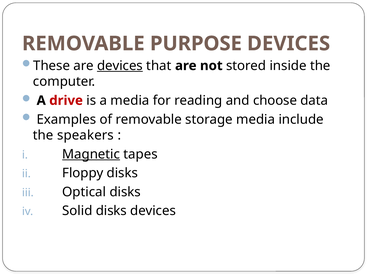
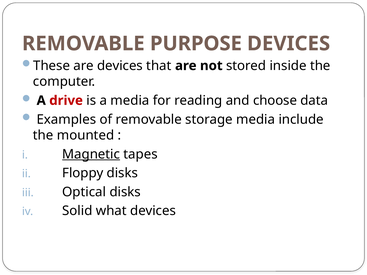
devices at (120, 66) underline: present -> none
speakers: speakers -> mounted
Solid disks: disks -> what
